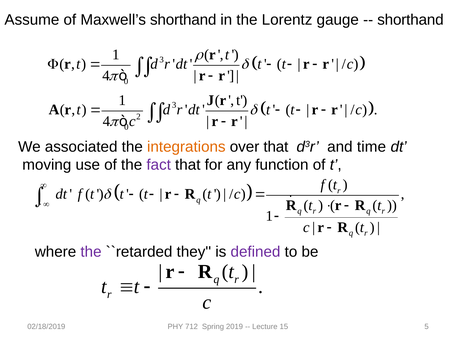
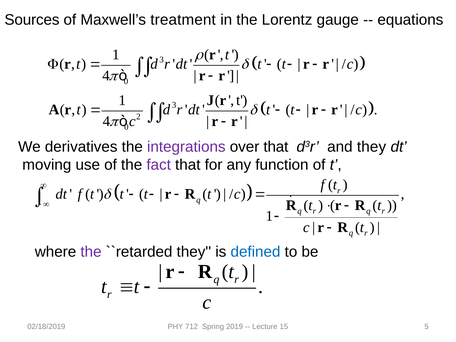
Assume: Assume -> Sources
Maxwell’s shorthand: shorthand -> treatment
shorthand at (410, 20): shorthand -> equations
associated: associated -> derivatives
integrations colour: orange -> purple
and time: time -> they
defined colour: purple -> blue
